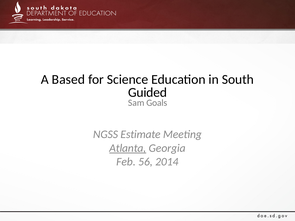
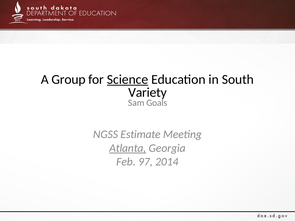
Based: Based -> Group
Science underline: none -> present
Guided: Guided -> Variety
56: 56 -> 97
